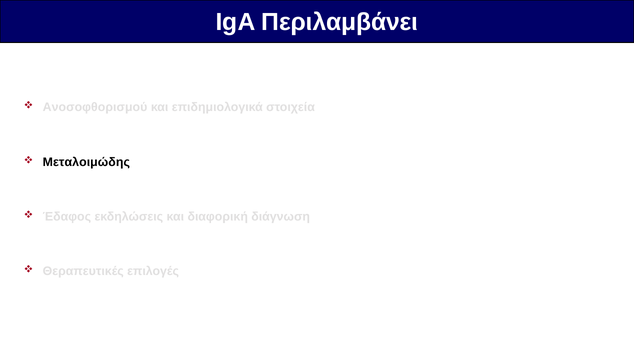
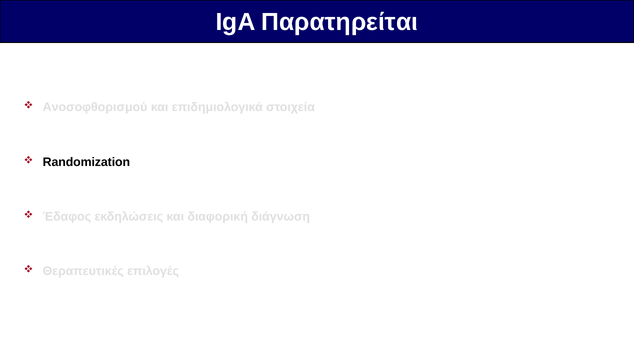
Περιλαμβάνει: Περιλαμβάνει -> Παρατηρείται
Μεταλοιμώδης: Μεταλοιμώδης -> Randomization
